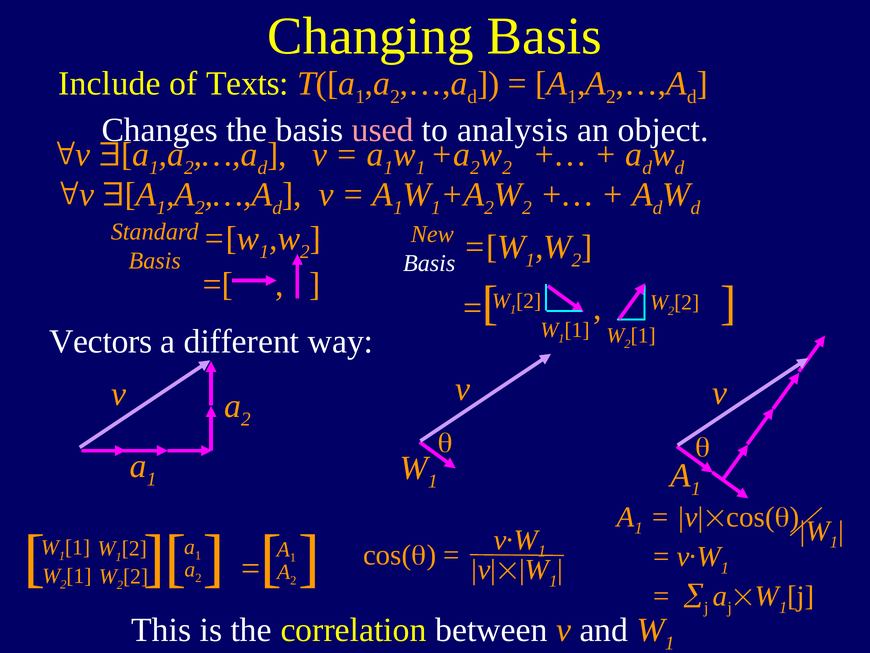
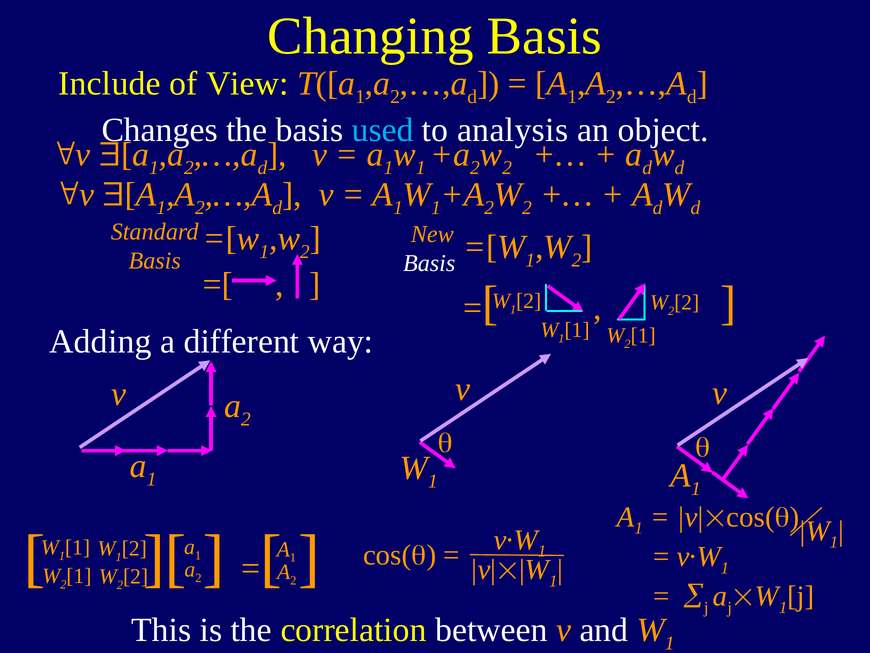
Texts: Texts -> View
used colour: pink -> light blue
Vectors: Vectors -> Adding
